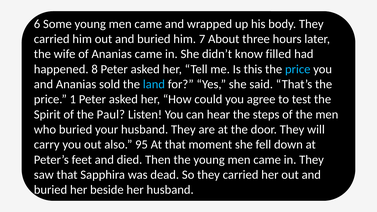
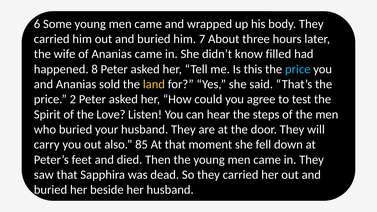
land colour: light blue -> yellow
1: 1 -> 2
Paul: Paul -> Love
95: 95 -> 85
